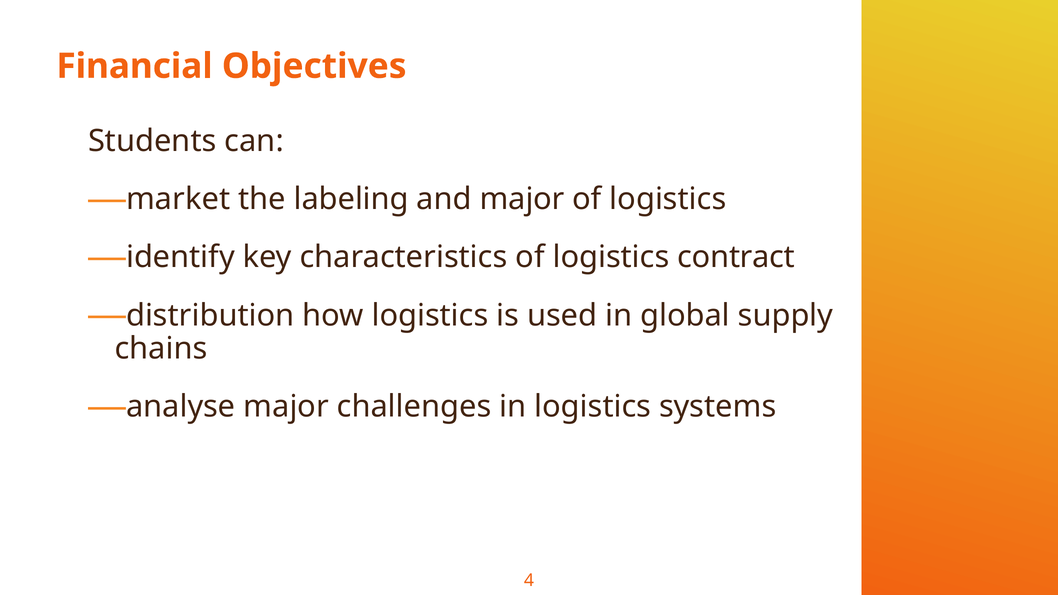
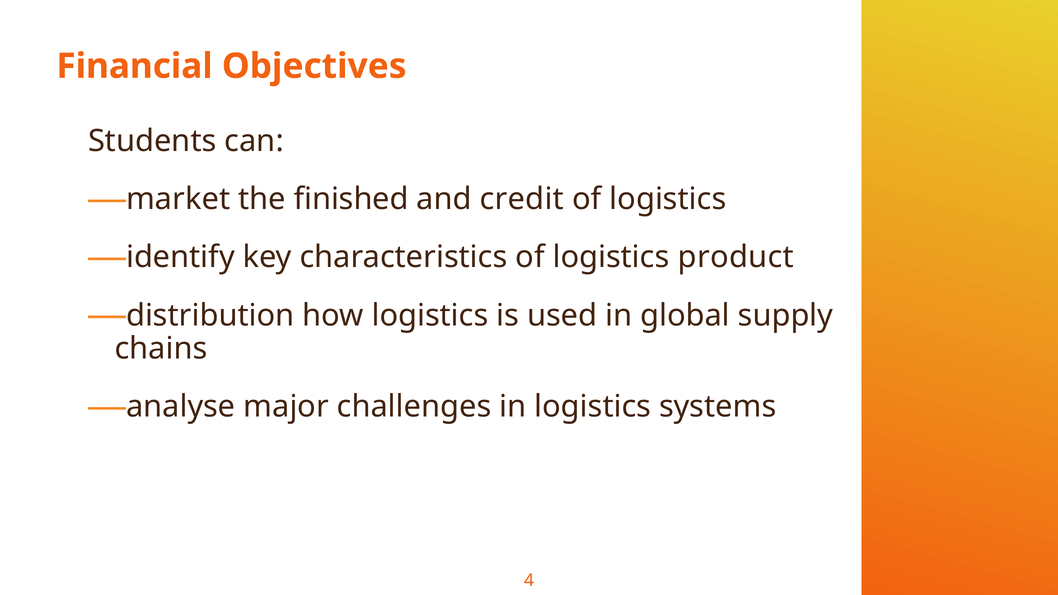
labeling: labeling -> finished
and major: major -> credit
contract: contract -> product
